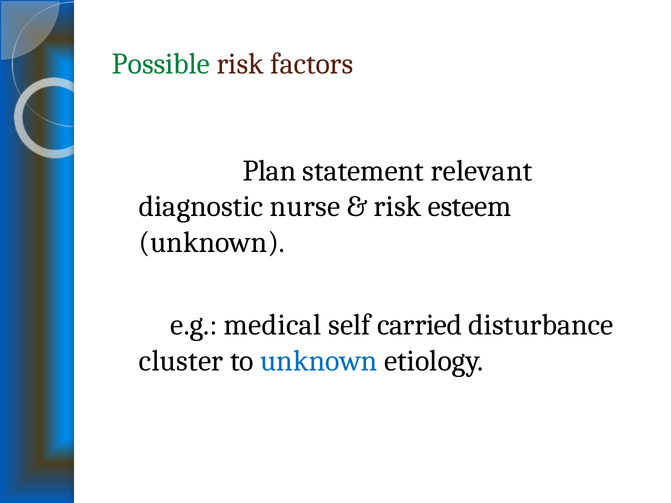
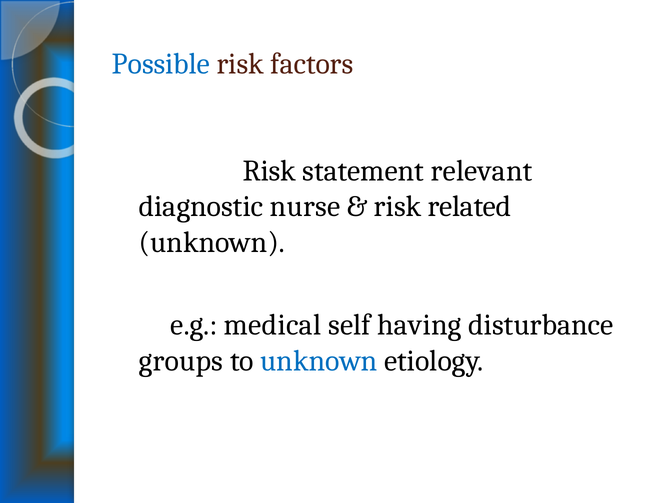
Possible colour: green -> blue
Plan at (269, 171): Plan -> Risk
esteem: esteem -> related
carried: carried -> having
cluster: cluster -> groups
